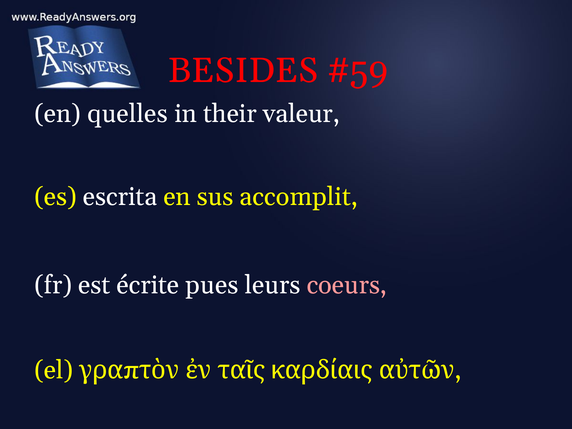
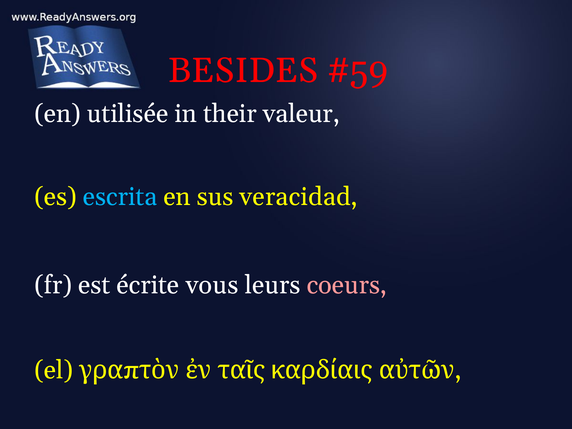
quelles: quelles -> utilisée
escrita colour: white -> light blue
accomplit: accomplit -> veracidad
pues: pues -> vous
